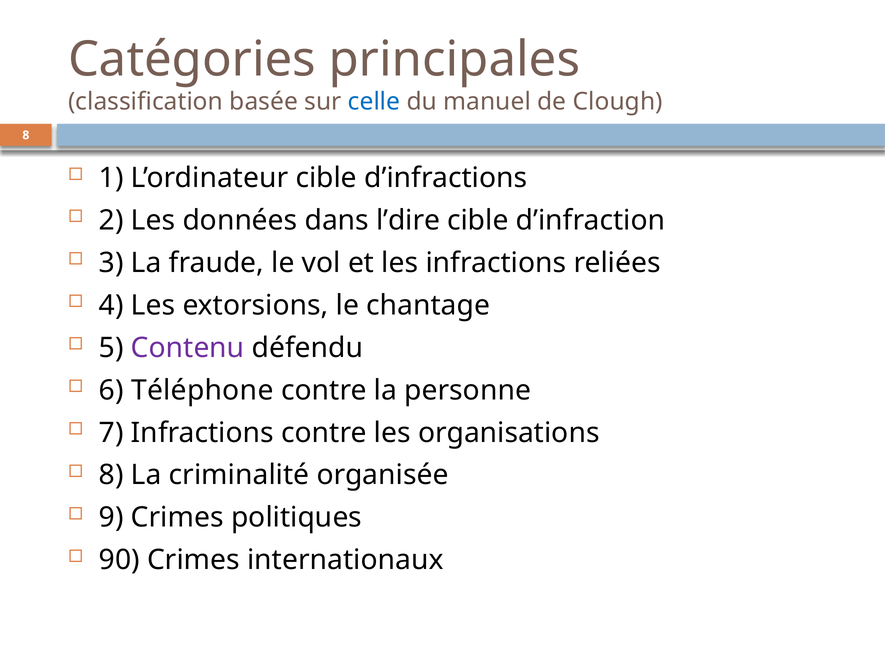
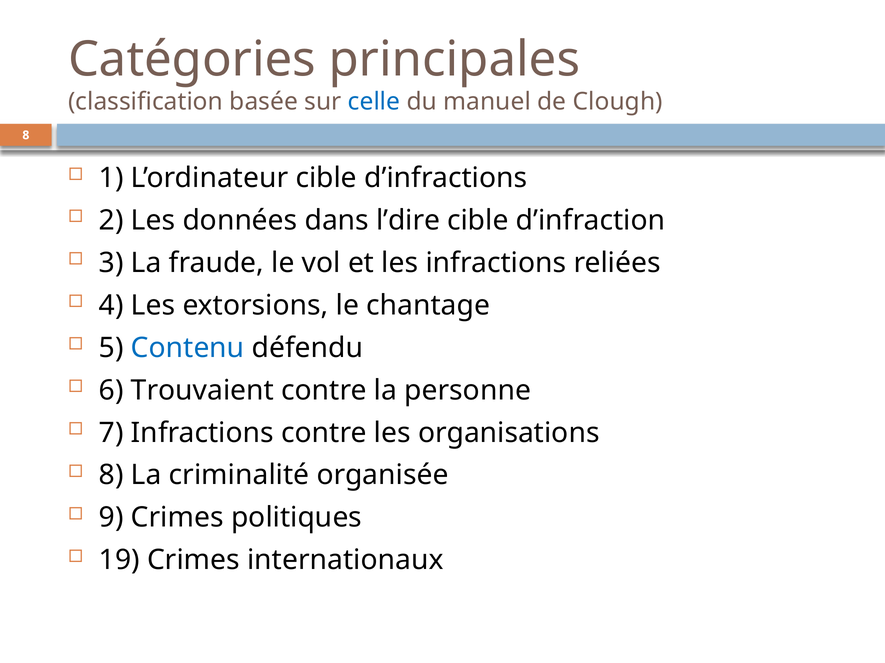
Contenu colour: purple -> blue
Téléphone: Téléphone -> Trouvaient
90: 90 -> 19
